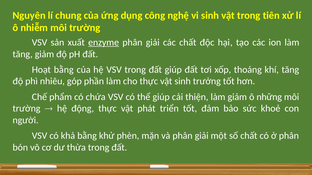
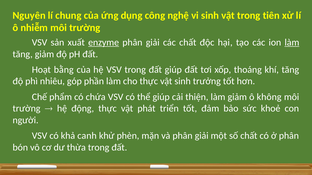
làm at (292, 43) underline: none -> present
những: những -> không
khả bằng: bằng -> canh
